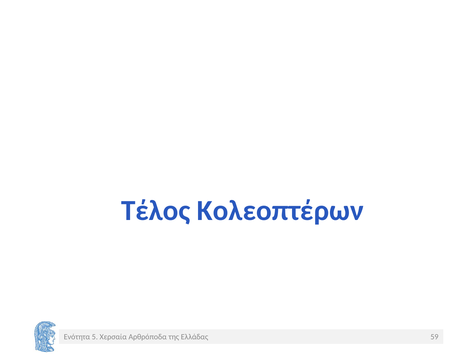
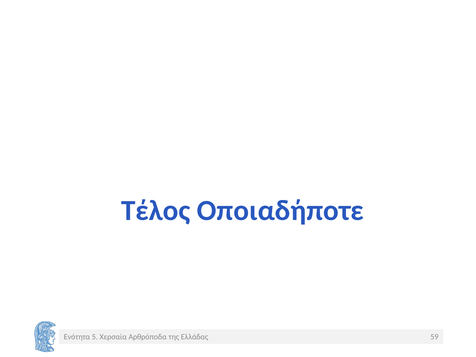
Κολεοπτέρων: Κολεοπτέρων -> Οποιαδήποτε
